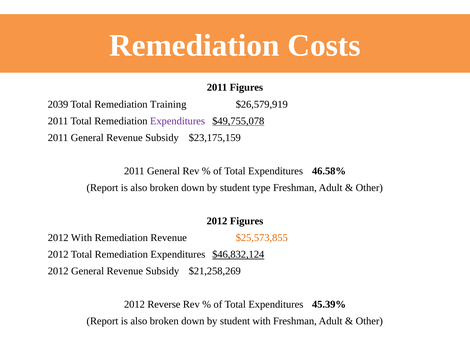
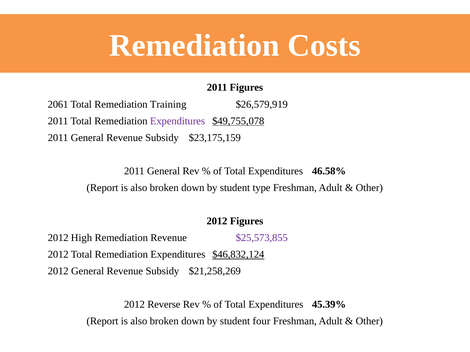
2039: 2039 -> 2061
2012 With: With -> High
$25,573,855 colour: orange -> purple
student with: with -> four
